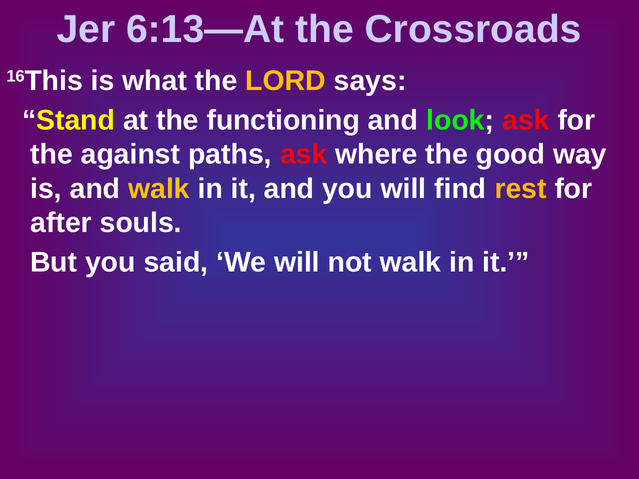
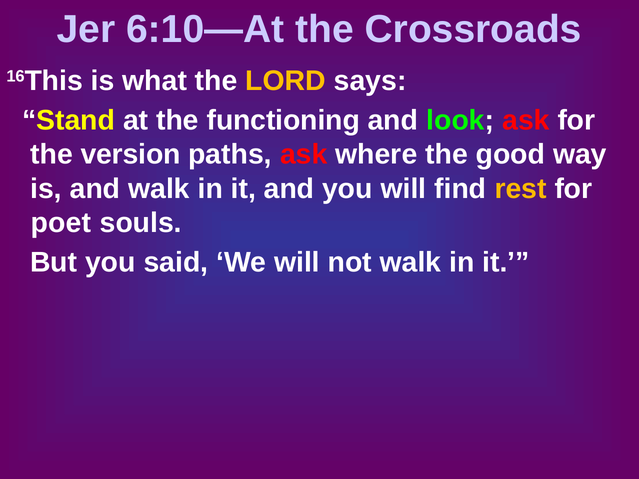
6:13—At: 6:13—At -> 6:10—At
against: against -> version
walk at (159, 189) colour: yellow -> white
after: after -> poet
